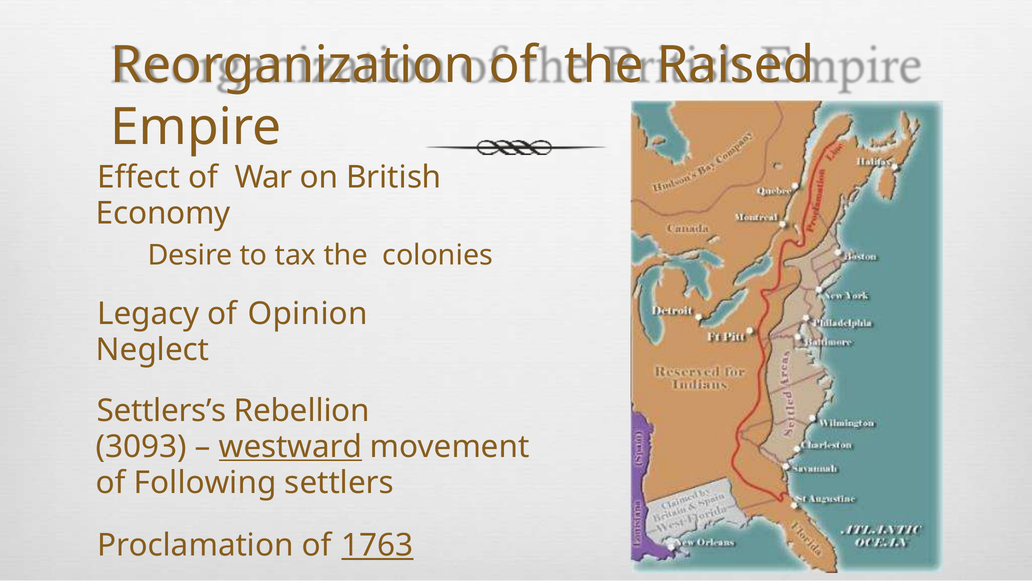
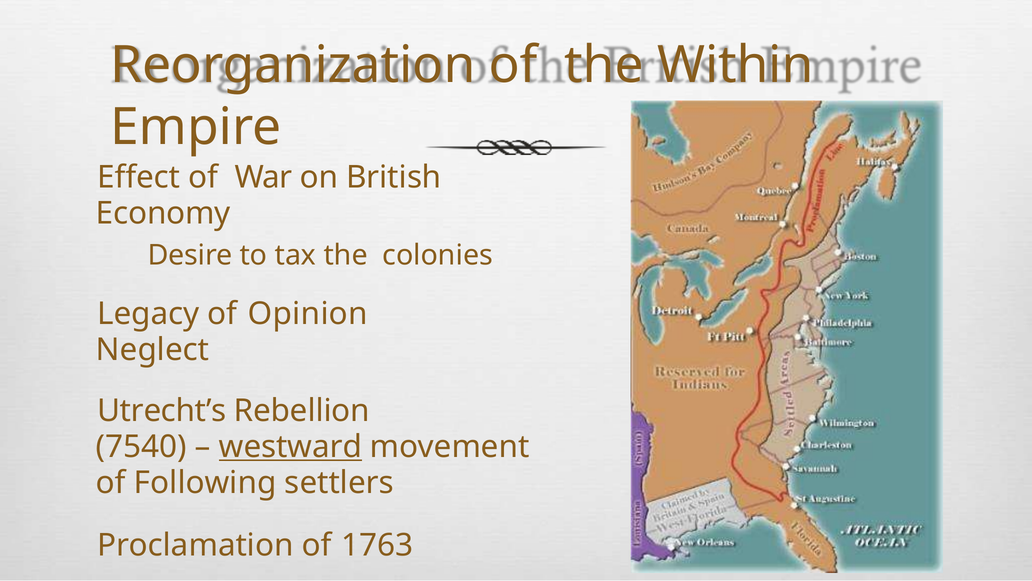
Raised: Raised -> Within
Settlers’s: Settlers’s -> Utrecht’s
3093: 3093 -> 7540
1763 underline: present -> none
